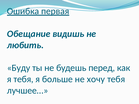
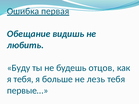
перед: перед -> отцов
хочу: хочу -> лезь
лучшее…: лучшее… -> первые…
